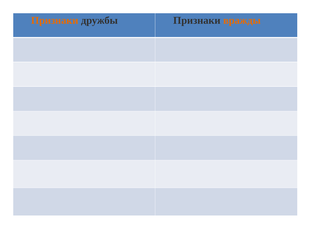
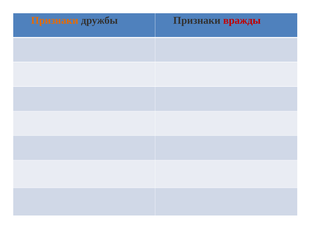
вражды colour: orange -> red
